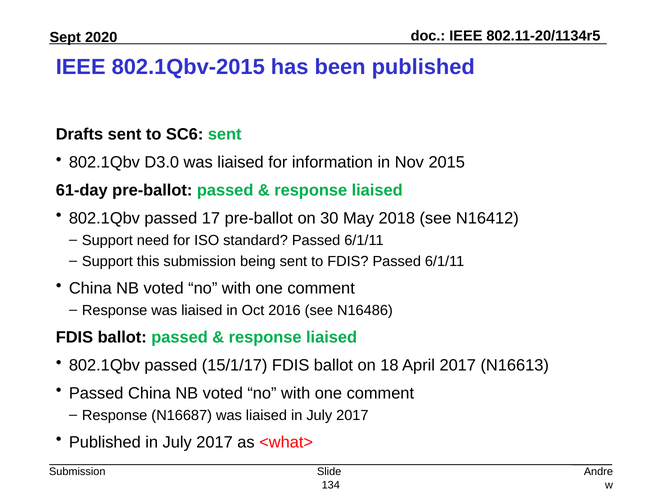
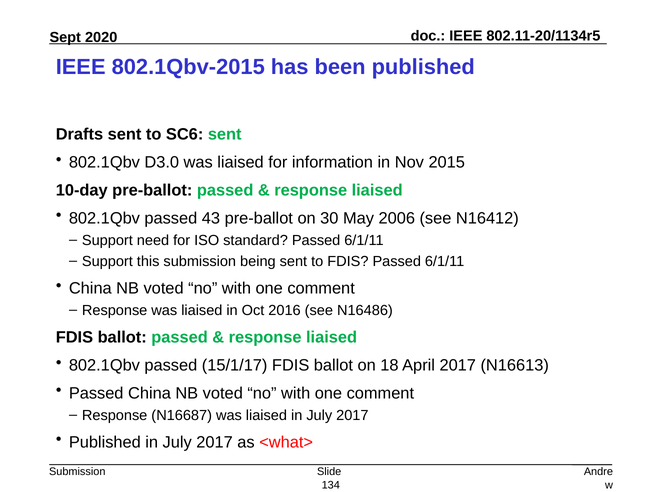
61-day: 61-day -> 10-day
17: 17 -> 43
2018: 2018 -> 2006
